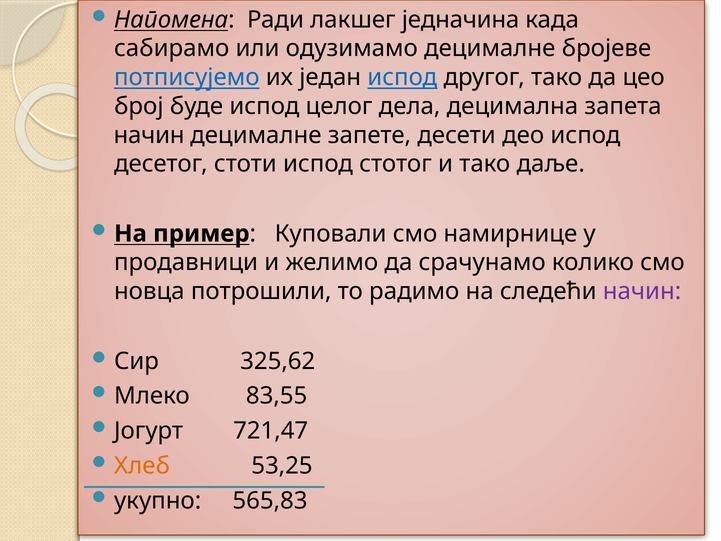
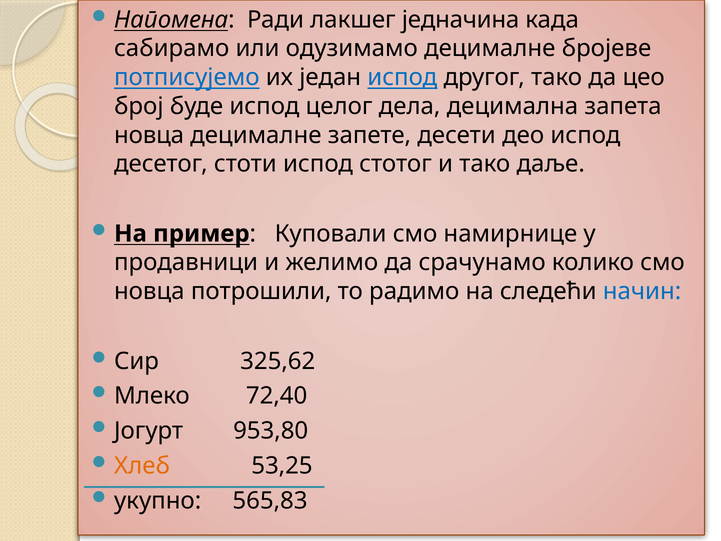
начин at (149, 135): начин -> новца
начин at (642, 291) colour: purple -> blue
83,55: 83,55 -> 72,40
721,47: 721,47 -> 953,80
